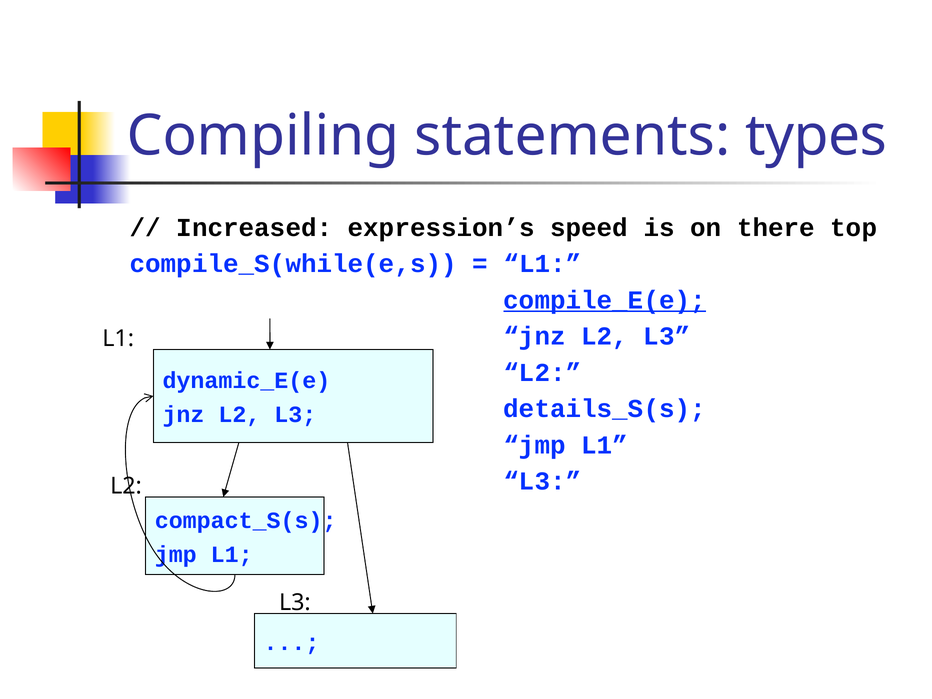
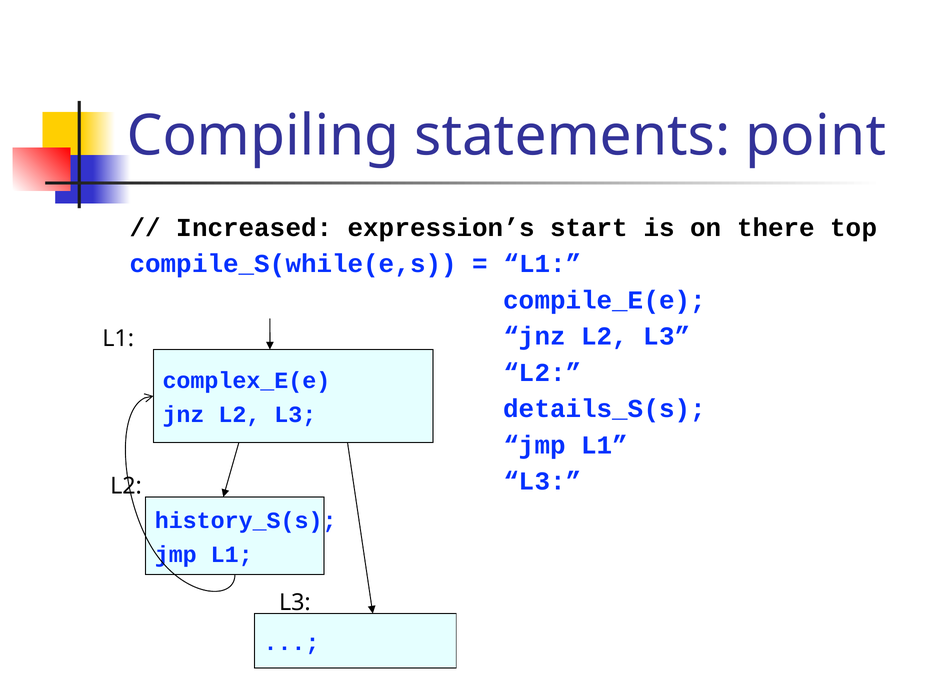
types: types -> point
speed: speed -> start
compile_E(e underline: present -> none
dynamic_E(e: dynamic_E(e -> complex_E(e
compact_S(s: compact_S(s -> history_S(s
